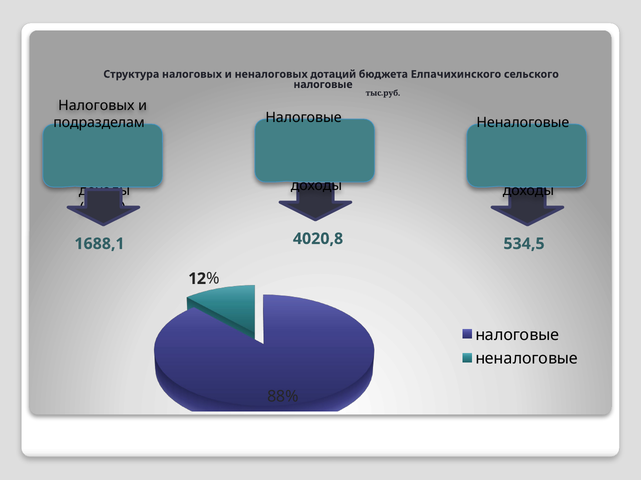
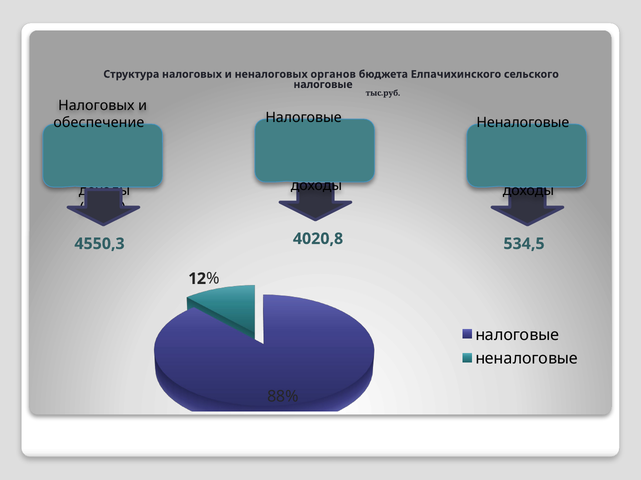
дотаций: дотаций -> органов
подразделам: подразделам -> обеспечение
1688,1: 1688,1 -> 4550,3
